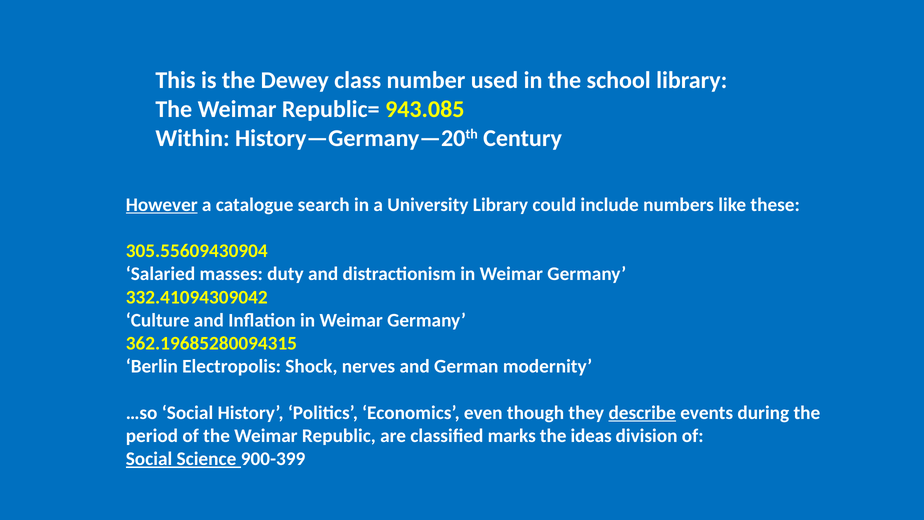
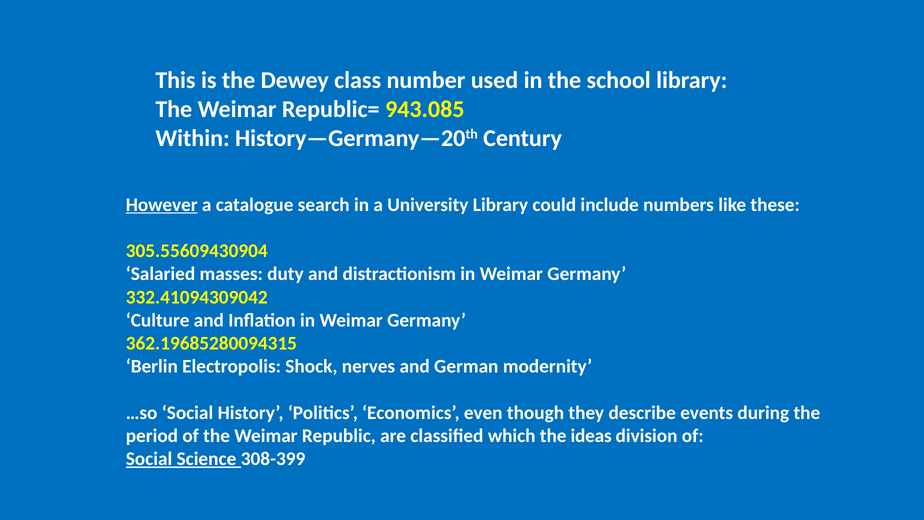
describe underline: present -> none
marks: marks -> which
900-399: 900-399 -> 308-399
